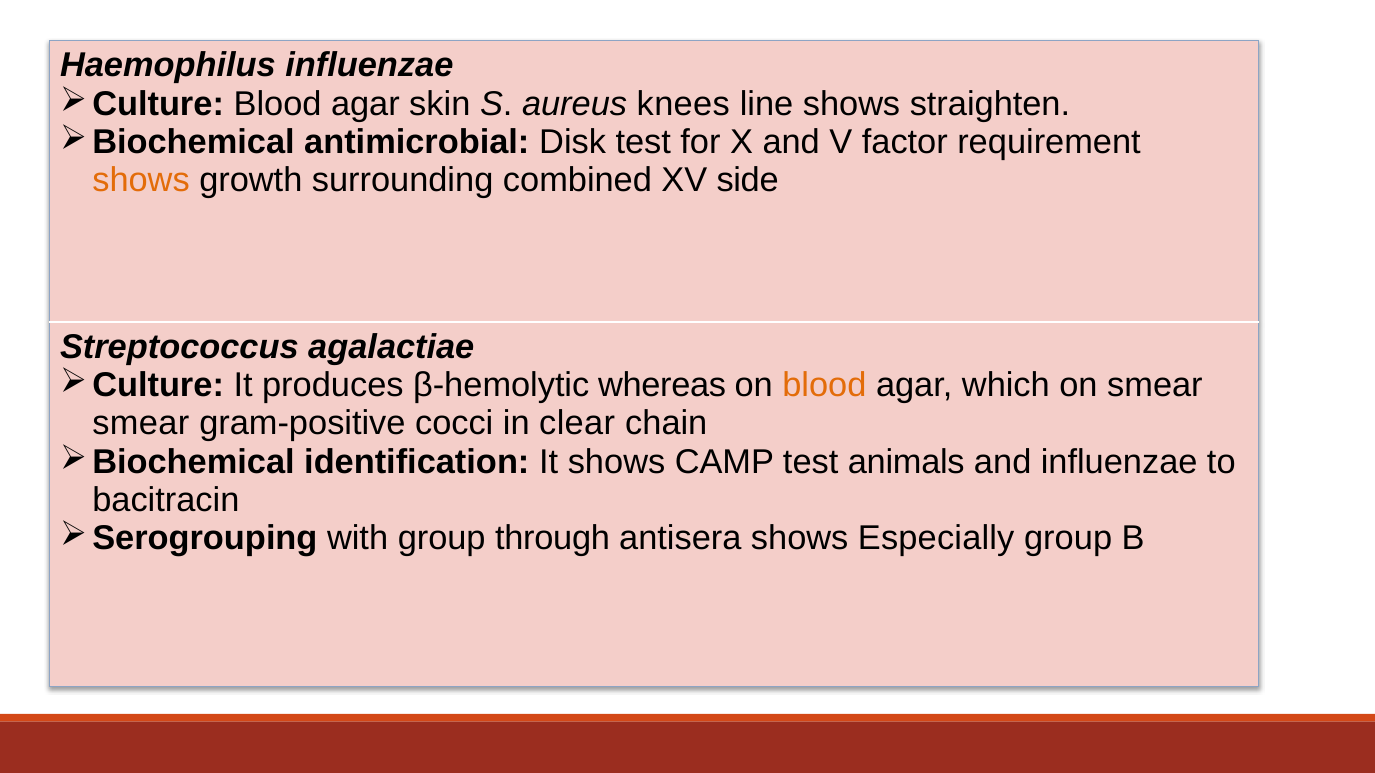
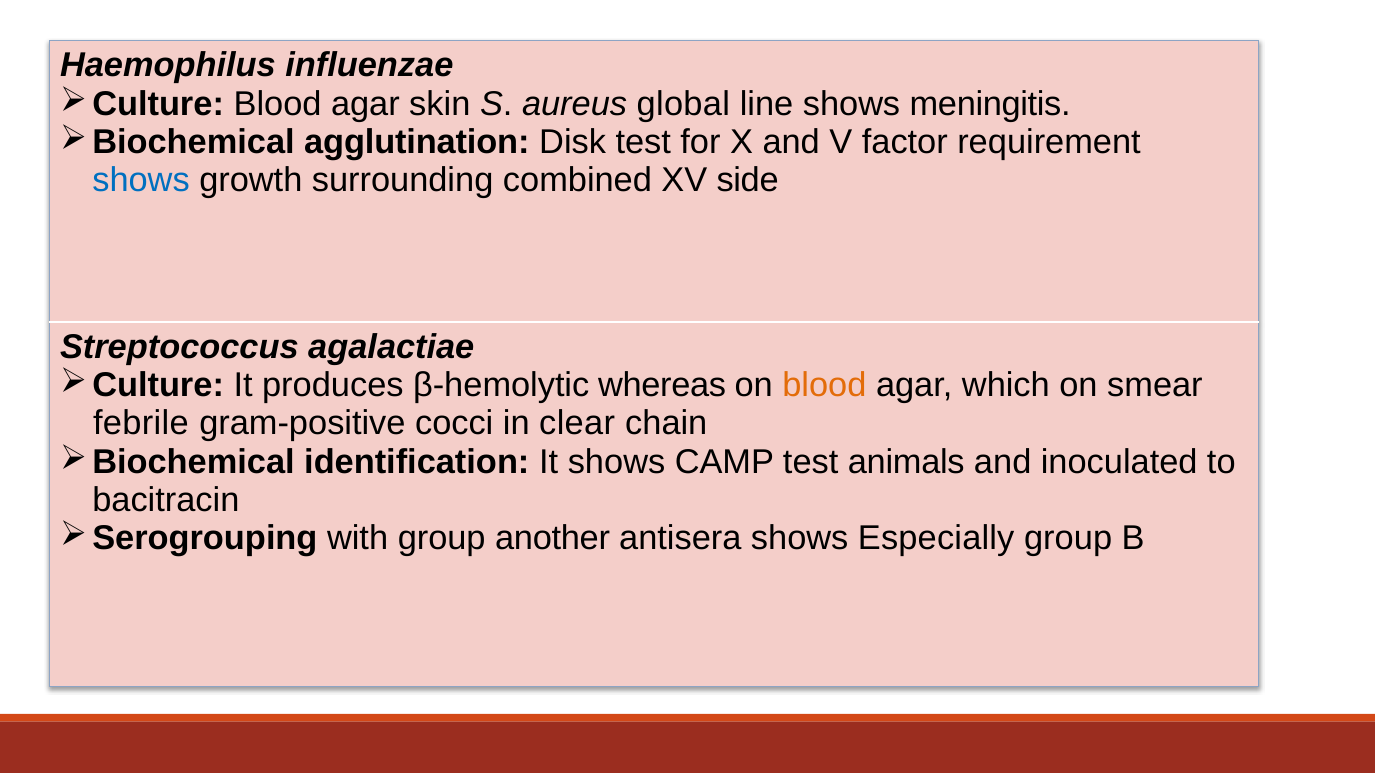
knees: knees -> global
straighten: straighten -> meningitis
antimicrobial: antimicrobial -> agglutination
shows at (141, 180) colour: orange -> blue
smear at (141, 424): smear -> febrile
and influenzae: influenzae -> inoculated
through: through -> another
